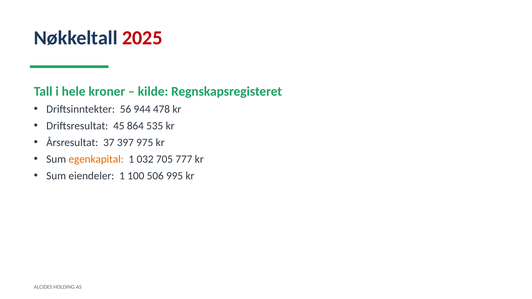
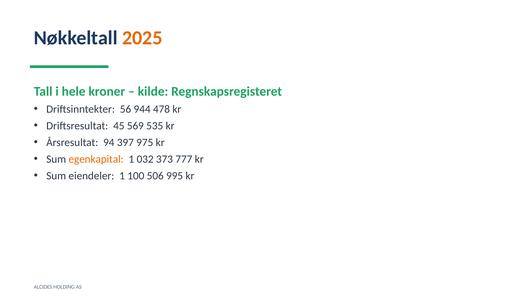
2025 colour: red -> orange
864: 864 -> 569
37: 37 -> 94
705: 705 -> 373
